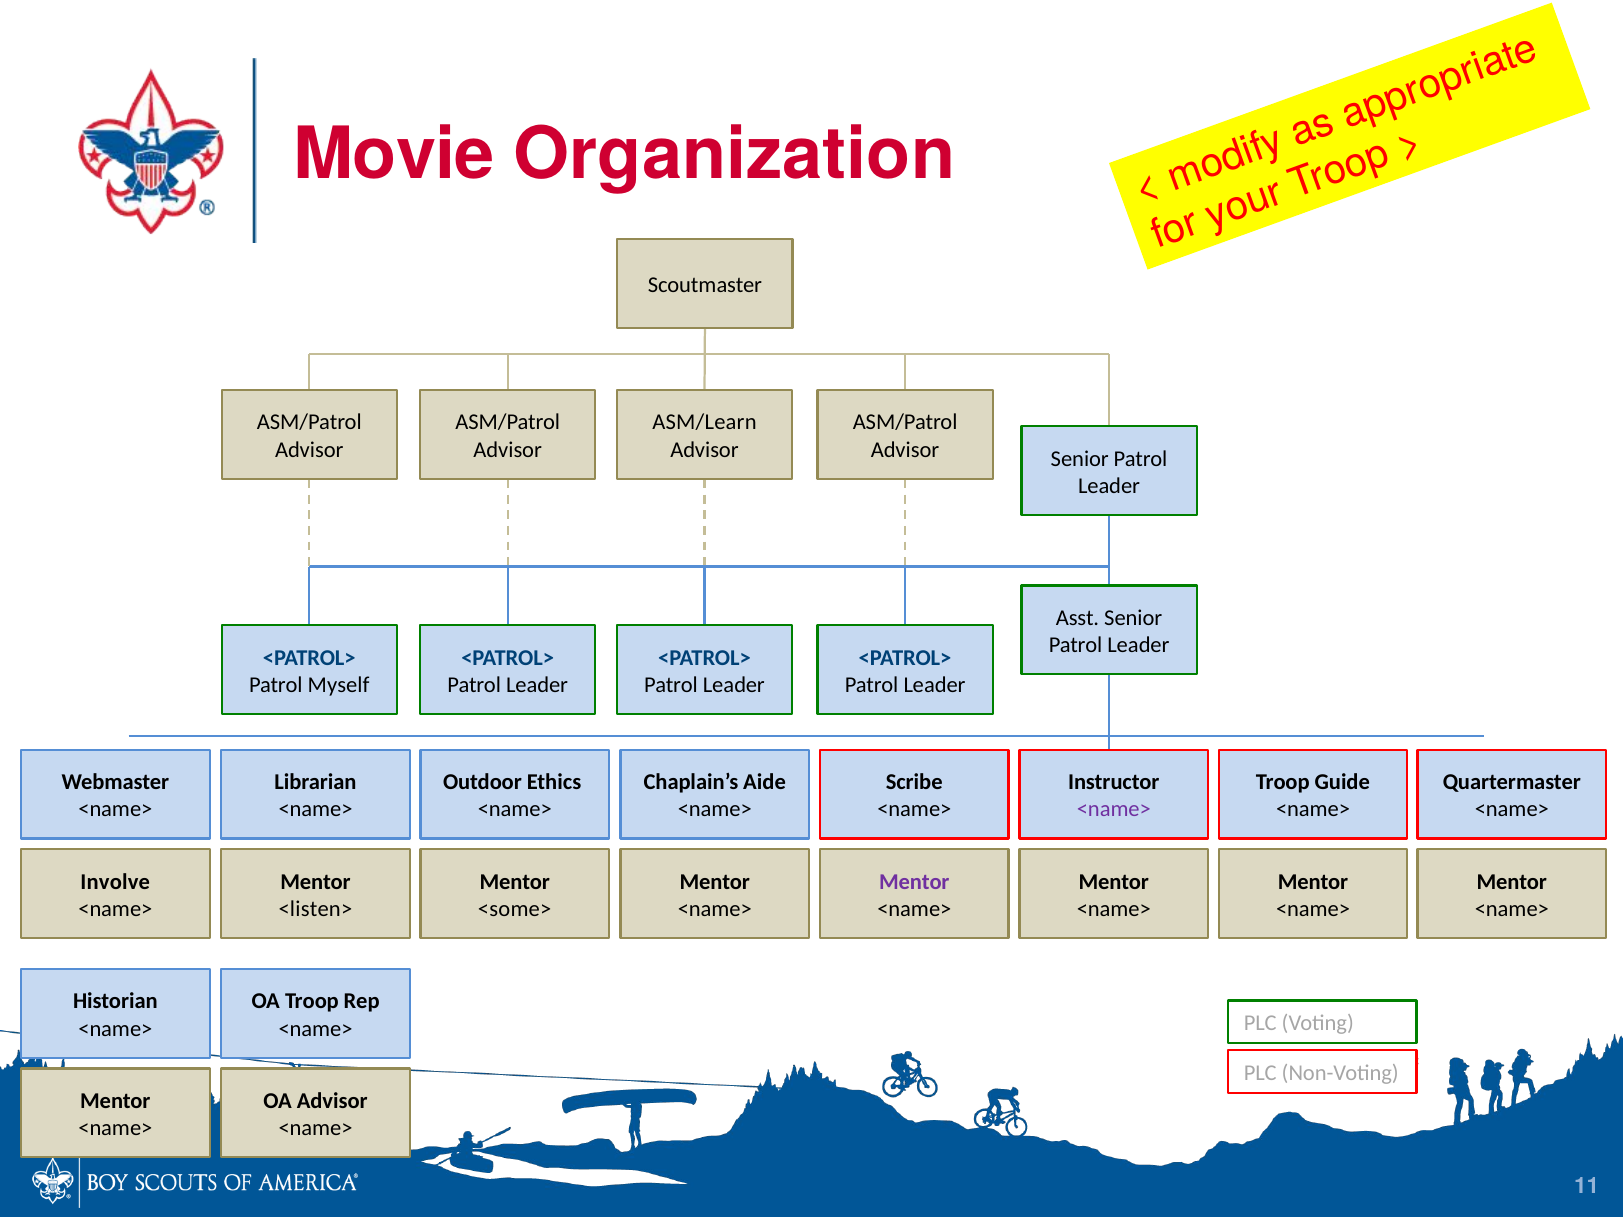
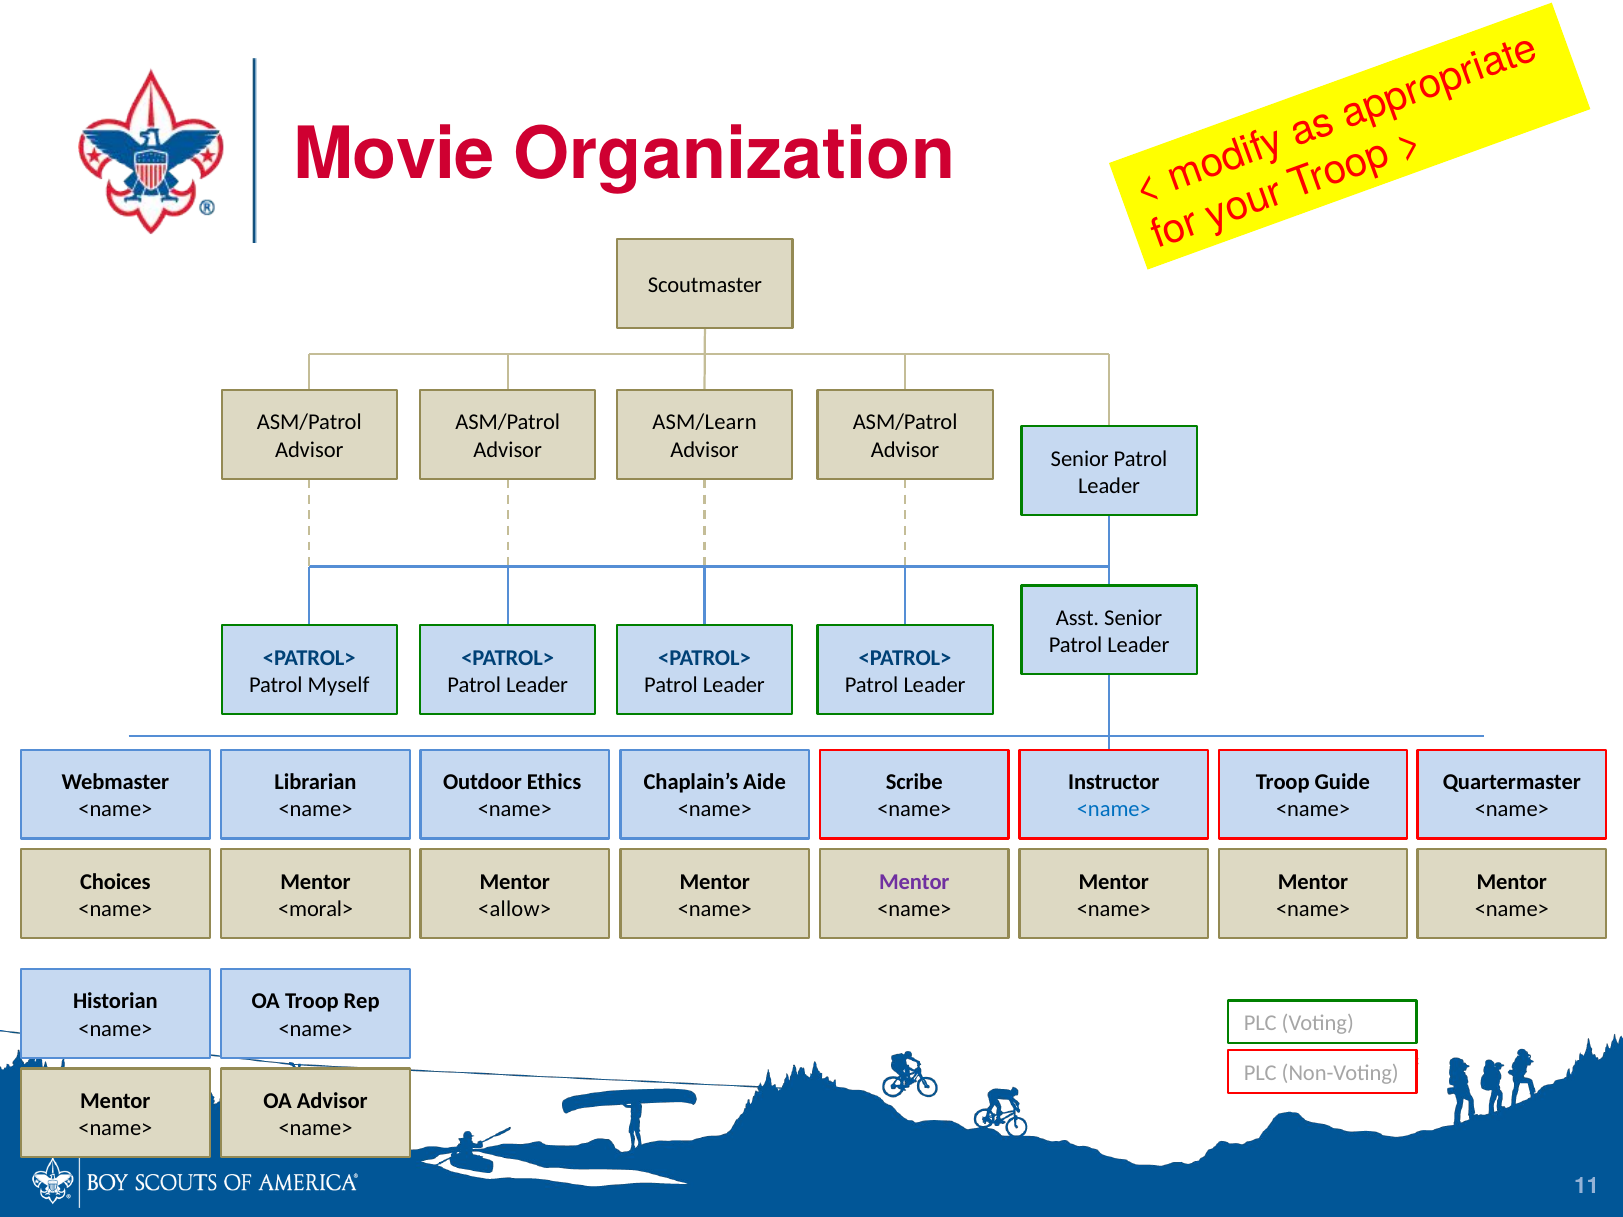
<name> at (1114, 809) colour: purple -> blue
Involve: Involve -> Choices
<listen>: <listen> -> <moral>
<some>: <some> -> <allow>
